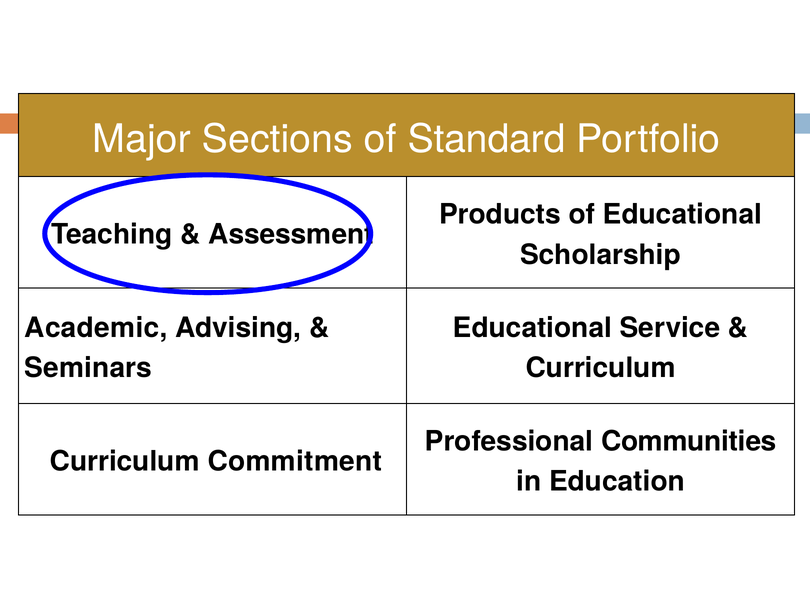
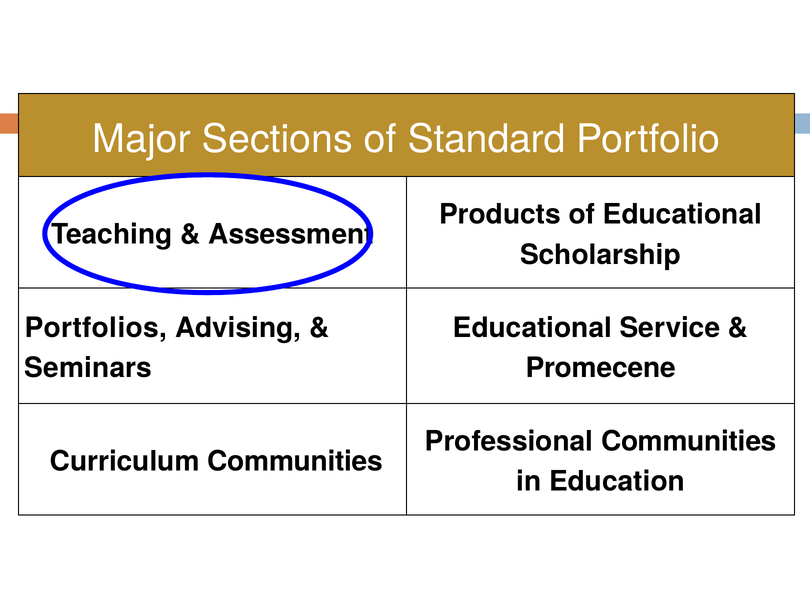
Academic: Academic -> Portfolios
Curriculum at (601, 368): Curriculum -> Promecene
Curriculum Commitment: Commitment -> Communities
